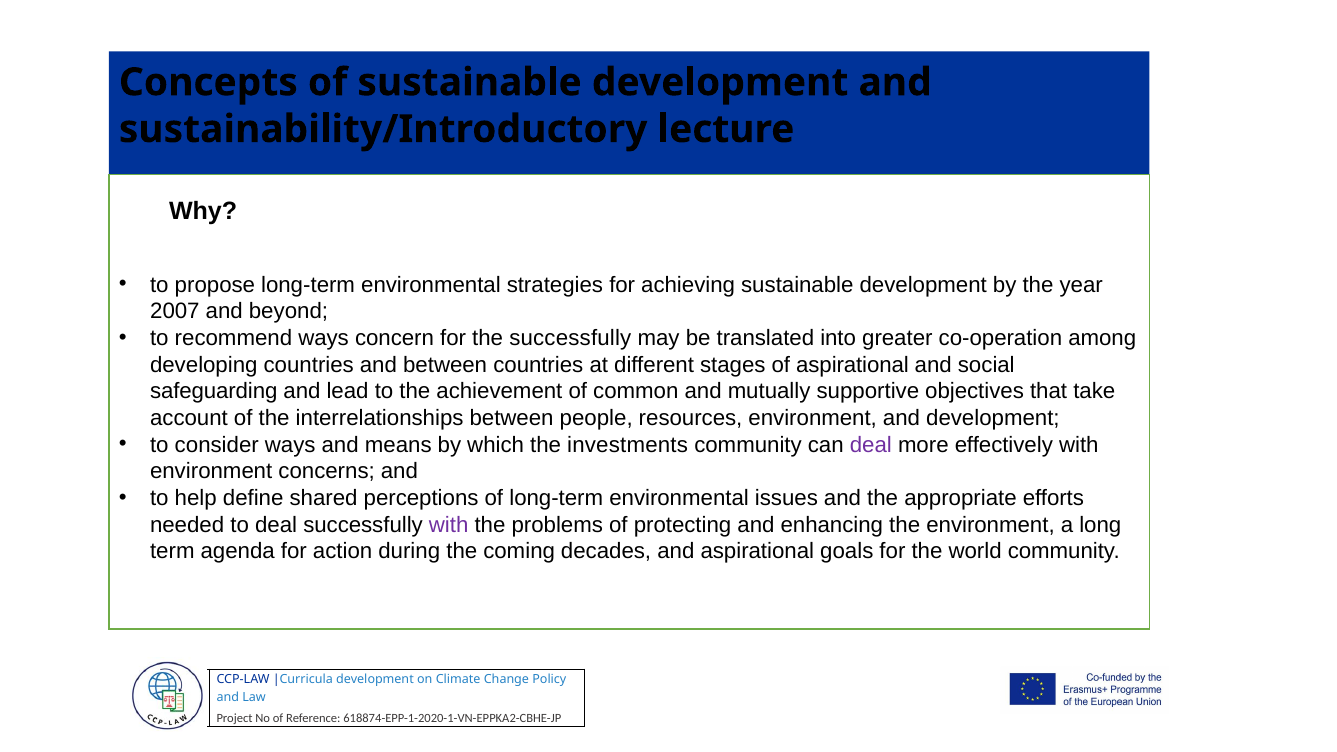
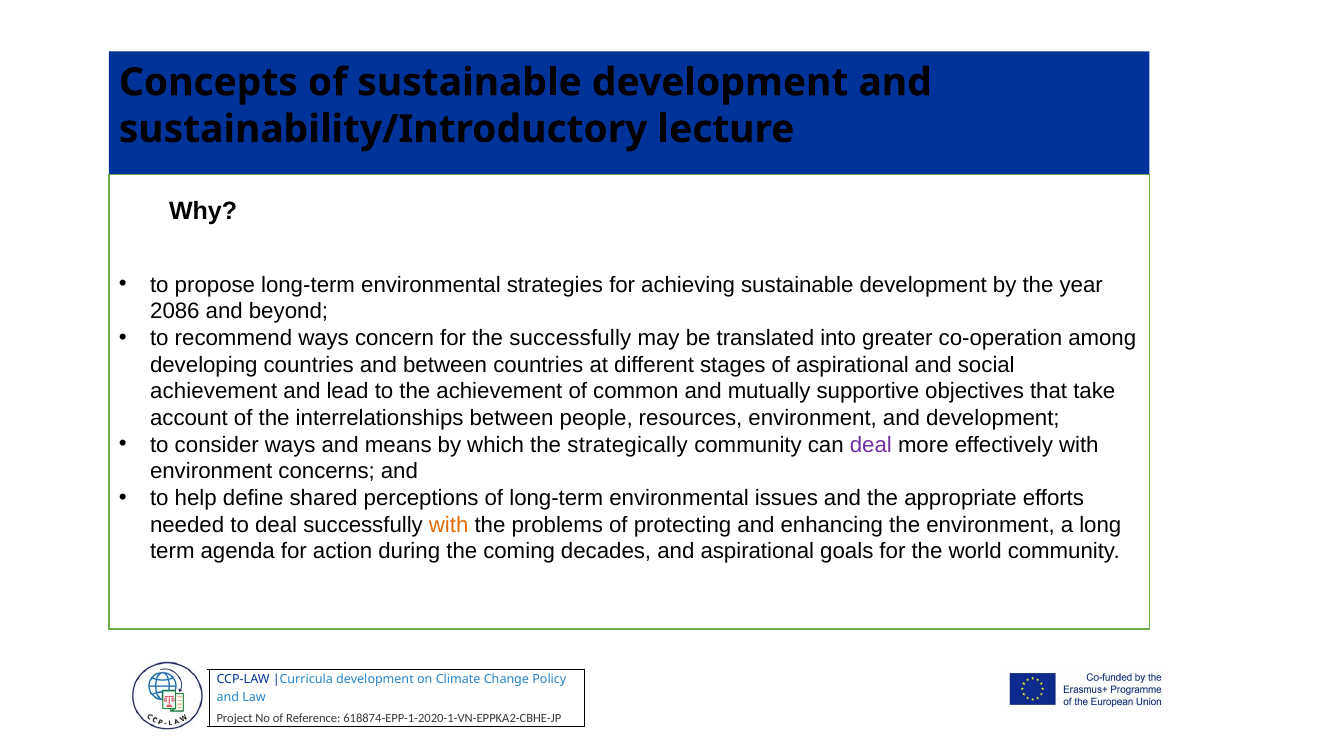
2007: 2007 -> 2086
safeguarding at (214, 391): safeguarding -> achievement
investments: investments -> strategically
with at (449, 525) colour: purple -> orange
